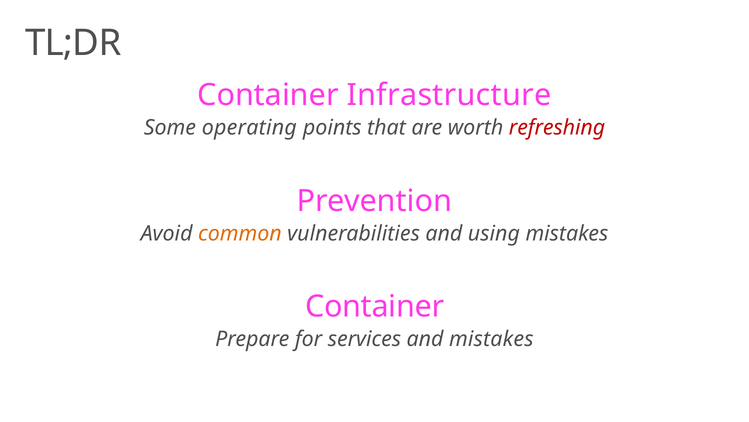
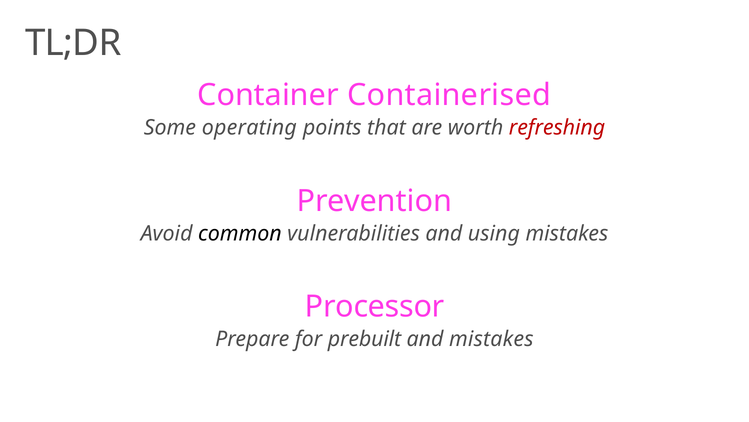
Infrastructure: Infrastructure -> Containerised
common colour: orange -> black
Container at (375, 306): Container -> Processor
services: services -> prebuilt
